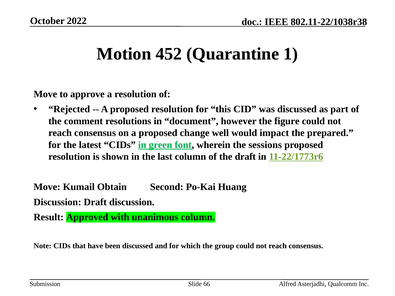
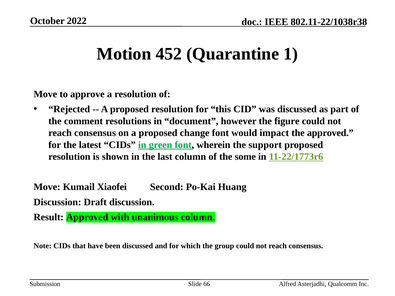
change well: well -> font
the prepared: prepared -> approved
sessions: sessions -> support
the draft: draft -> some
Obtain: Obtain -> Xiaofei
